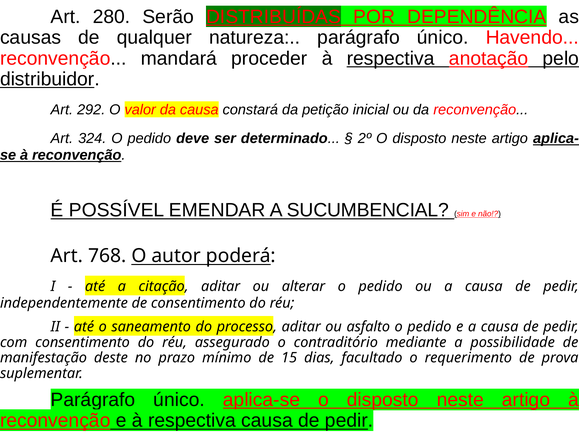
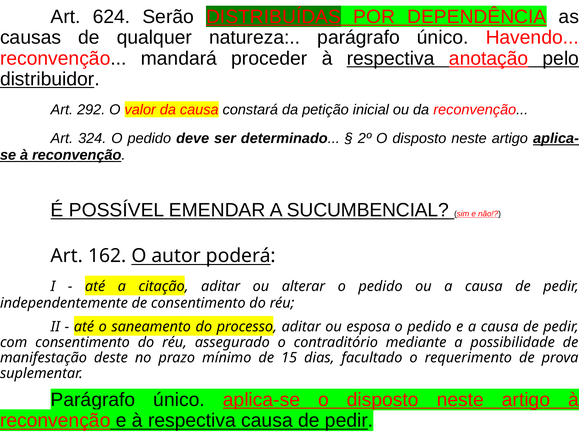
280: 280 -> 624
768: 768 -> 162
asfalto: asfalto -> esposa
